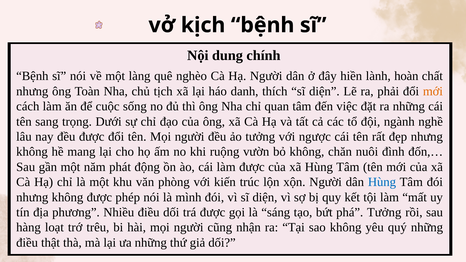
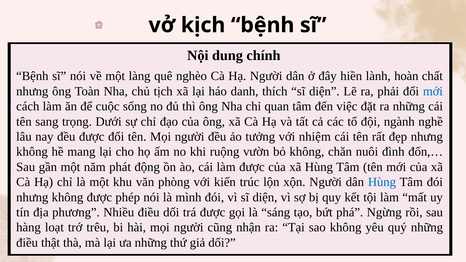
mới at (433, 91) colour: orange -> blue
ngược: ngược -> nhiệm
phá Tưởng: Tưởng -> Ngừng
